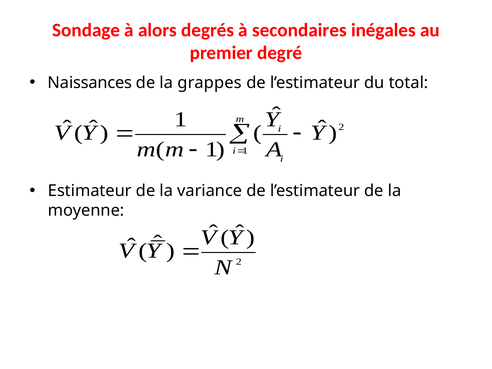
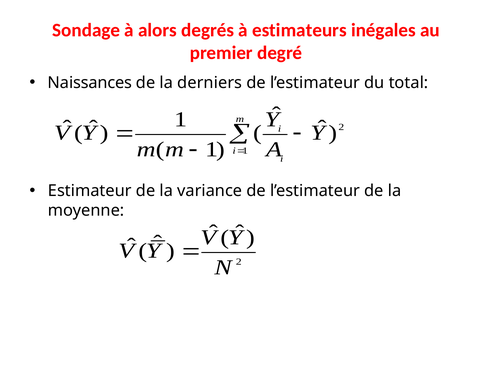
secondaires: secondaires -> estimateurs
grappes: grappes -> derniers
